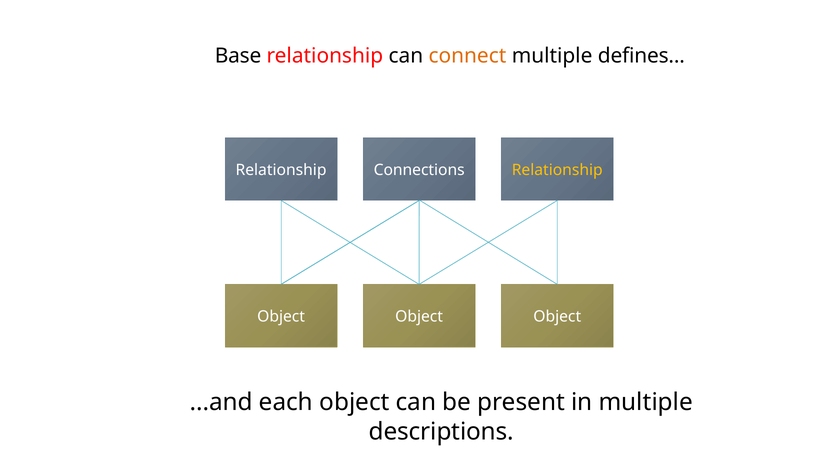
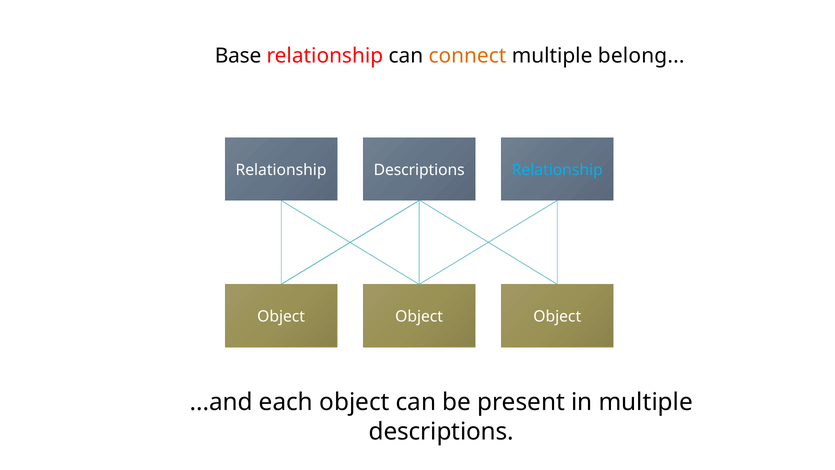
defines: defines -> belong
Connections at (419, 170): Connections -> Descriptions
Relationship at (557, 170) colour: yellow -> light blue
